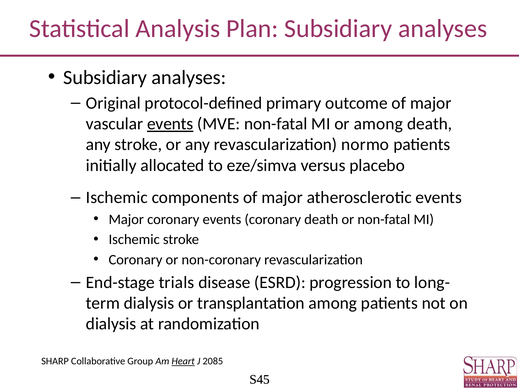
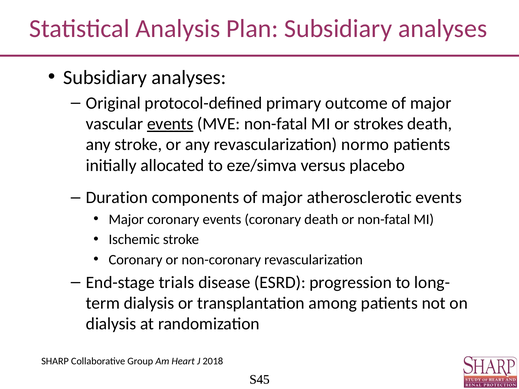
or among: among -> strokes
Ischemic at (117, 198): Ischemic -> Duration
Heart underline: present -> none
2085: 2085 -> 2018
